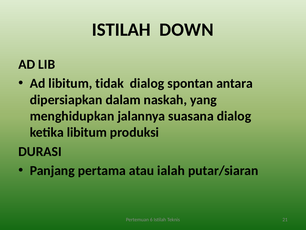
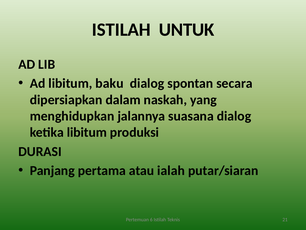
DOWN: DOWN -> UNTUK
tidak: tidak -> baku
antara: antara -> secara
